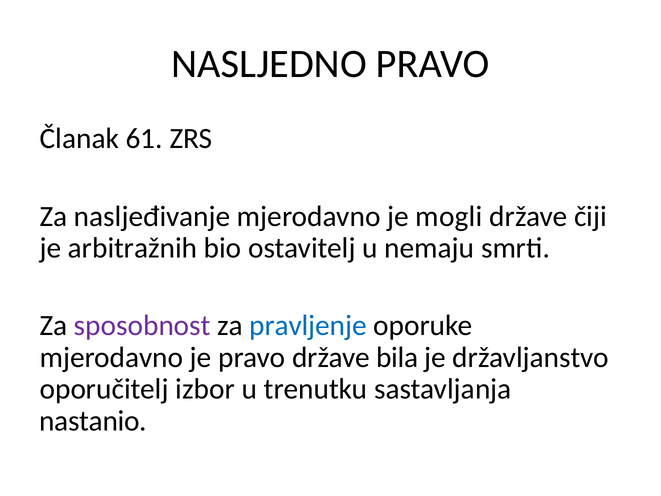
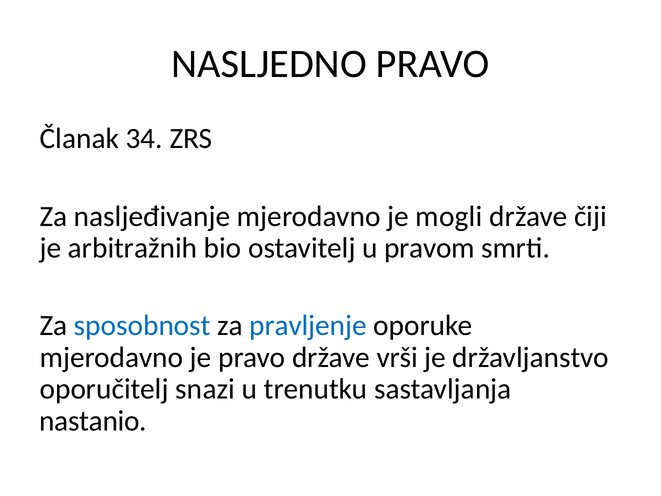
61: 61 -> 34
nemaju: nemaju -> pravom
sposobnost colour: purple -> blue
bila: bila -> vrši
izbor: izbor -> snazi
